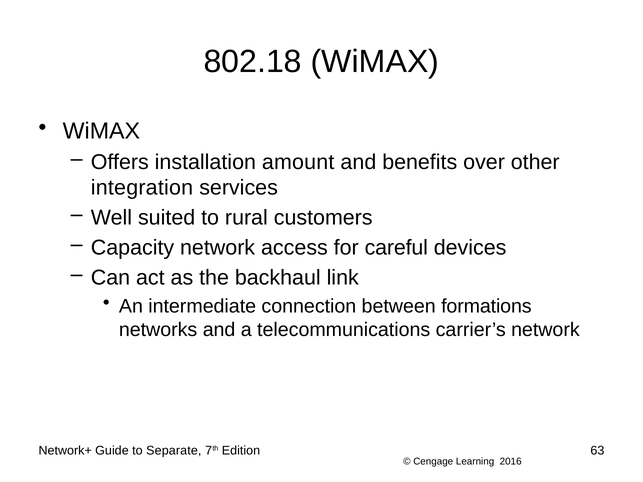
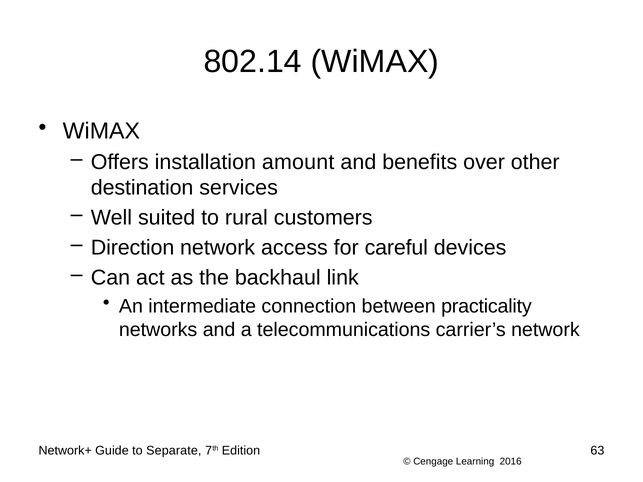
802.18: 802.18 -> 802.14
integration: integration -> destination
Capacity: Capacity -> Direction
formations: formations -> practicality
